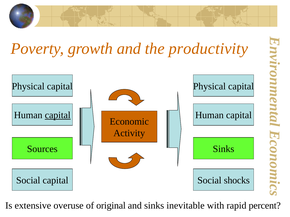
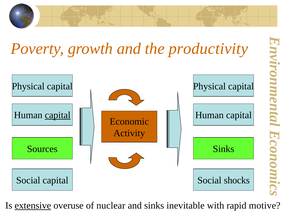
extensive underline: none -> present
original: original -> nuclear
percent: percent -> motive
